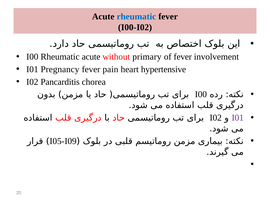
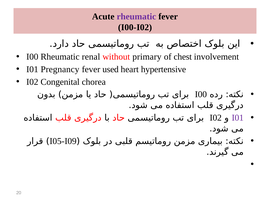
rheumatic at (136, 17) colour: blue -> purple
Rheumatic acute: acute -> renal
of fever: fever -> chest
pain: pain -> used
Pancarditis: Pancarditis -> Congenital
